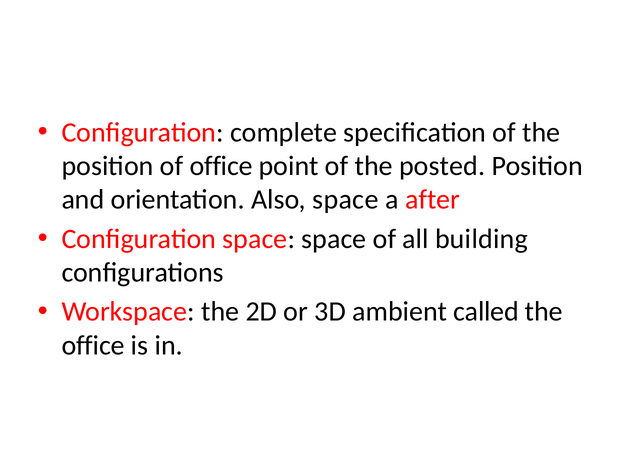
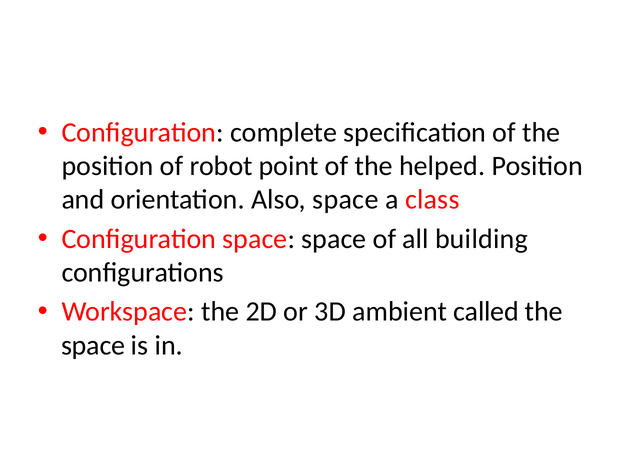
of office: office -> robot
posted: posted -> helped
after: after -> class
office at (93, 346): office -> space
